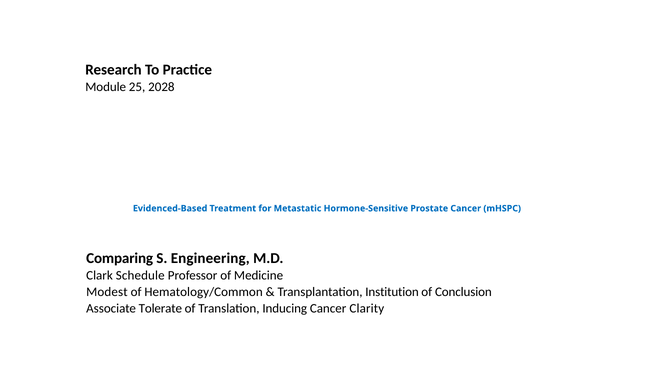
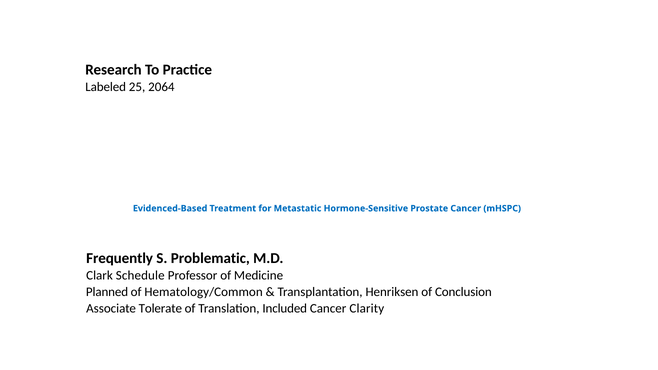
Module: Module -> Labeled
2028: 2028 -> 2064
Comparing: Comparing -> Frequently
Engineering: Engineering -> Problematic
Modest: Modest -> Planned
Institution: Institution -> Henriksen
Inducing: Inducing -> Included
